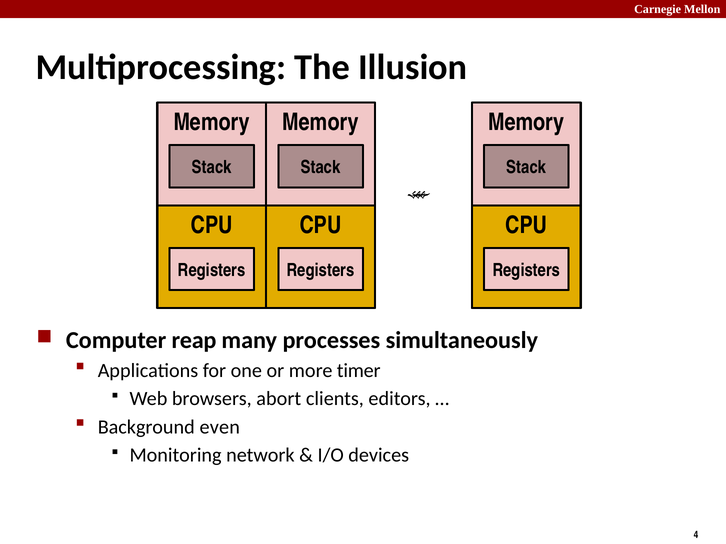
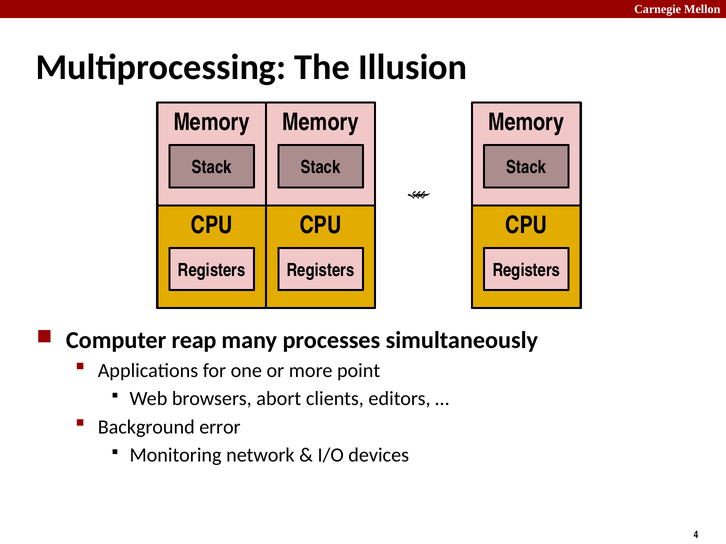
timer: timer -> point
even: even -> error
